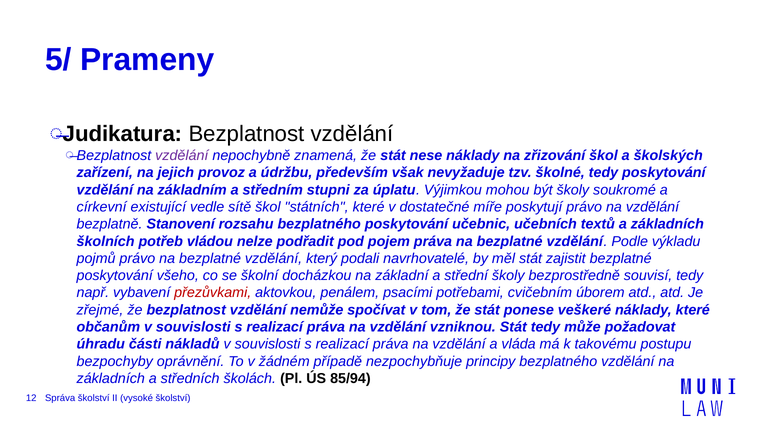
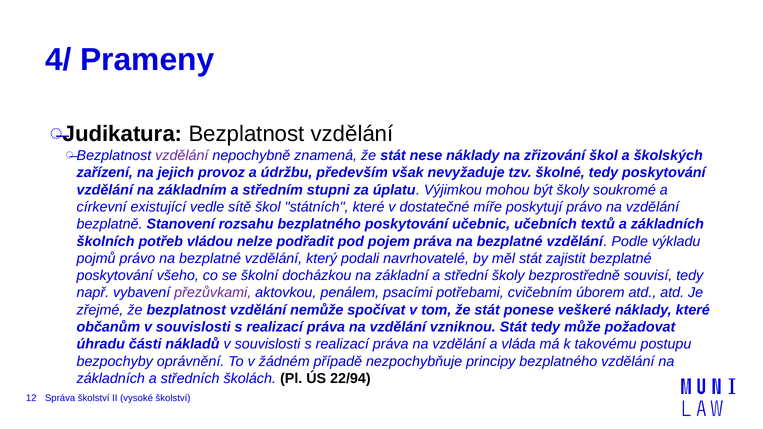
5/: 5/ -> 4/
přezůvkami colour: red -> purple
85/94: 85/94 -> 22/94
